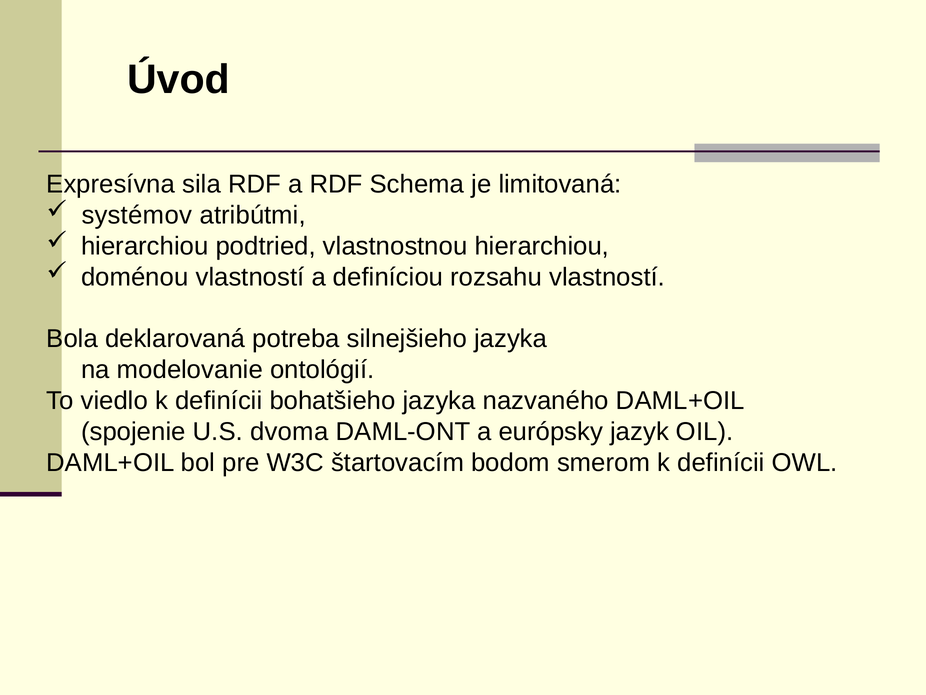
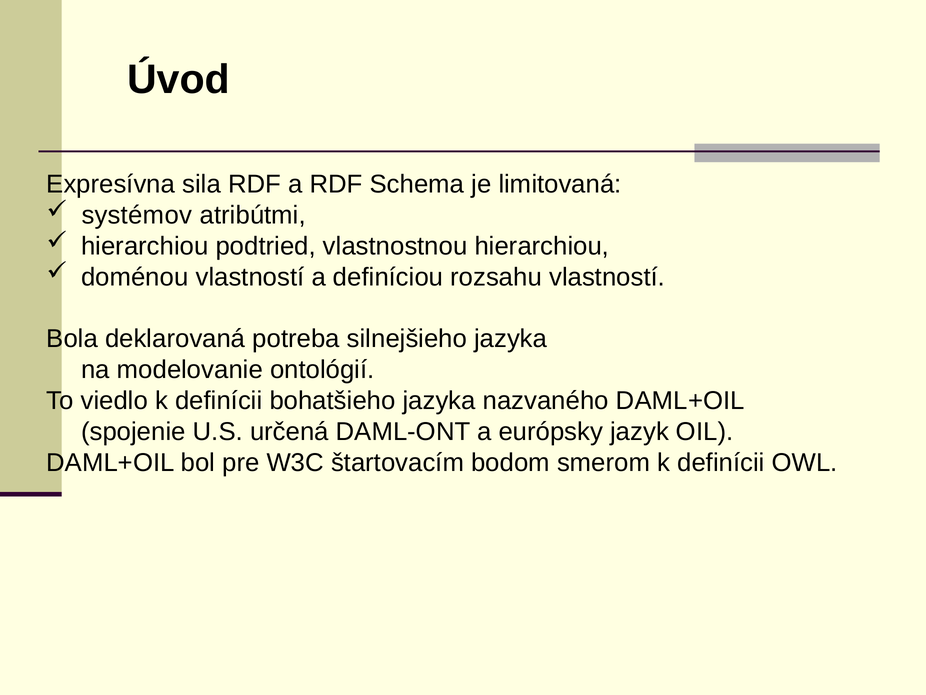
dvoma: dvoma -> určená
